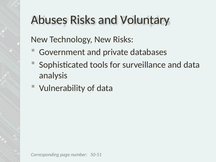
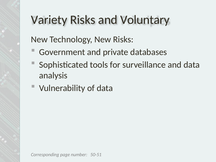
Abuses: Abuses -> Variety
